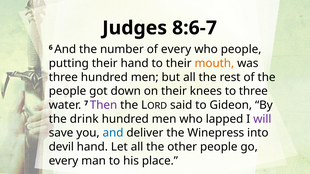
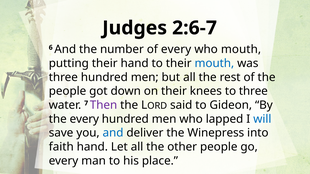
8:6-7: 8:6-7 -> 2:6-7
who people: people -> mouth
mouth at (214, 63) colour: orange -> blue
the drink: drink -> every
will colour: purple -> blue
devil: devil -> faith
